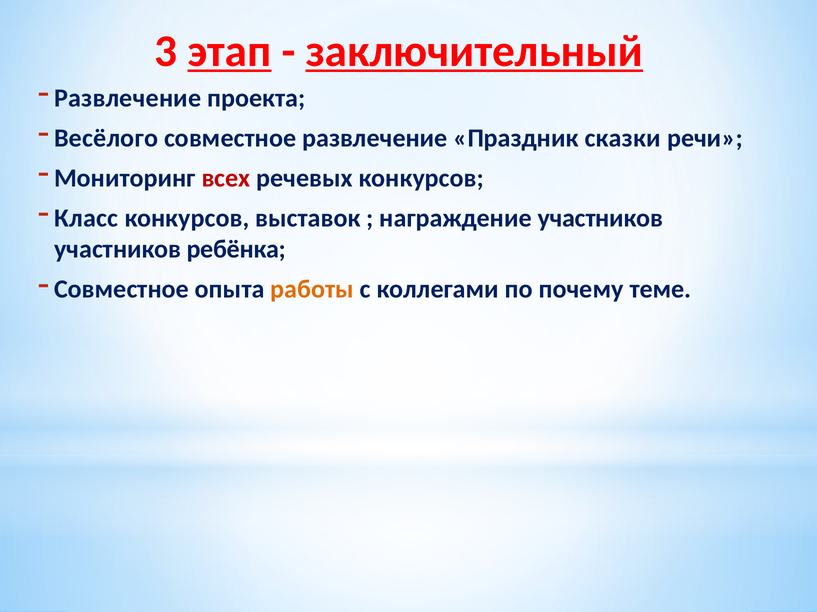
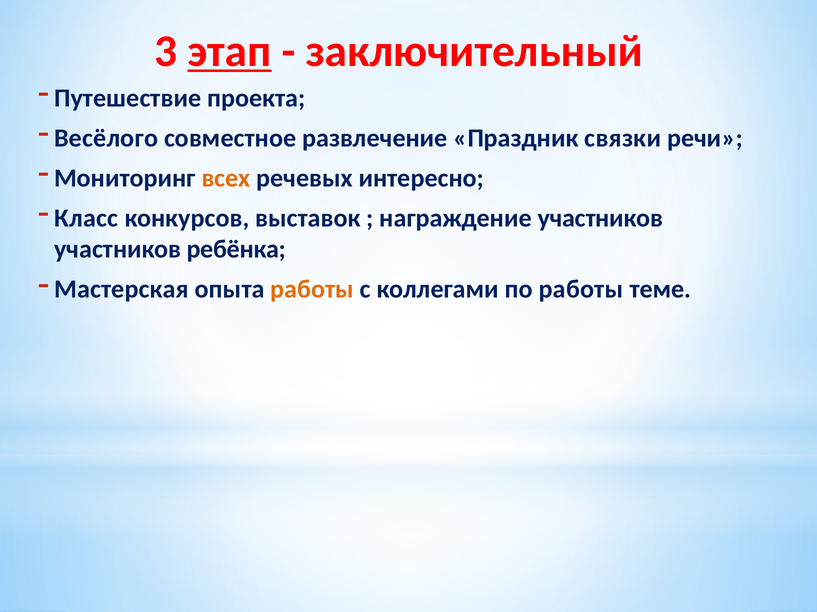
заключительный underline: present -> none
Развлечение at (128, 98): Развлечение -> Путешествие
сказки: сказки -> связки
всех colour: red -> orange
речевых конкурсов: конкурсов -> интересно
Совместное at (122, 290): Совместное -> Мастерская
по почему: почему -> работы
